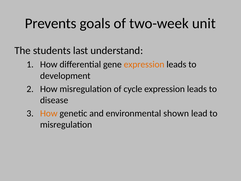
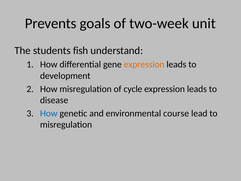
last: last -> fish
How at (49, 113) colour: orange -> blue
shown: shown -> course
